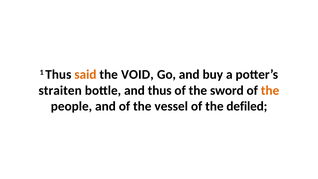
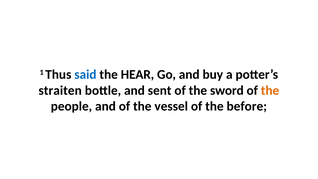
said colour: orange -> blue
VOID: VOID -> HEAR
and thus: thus -> sent
defiled: defiled -> before
